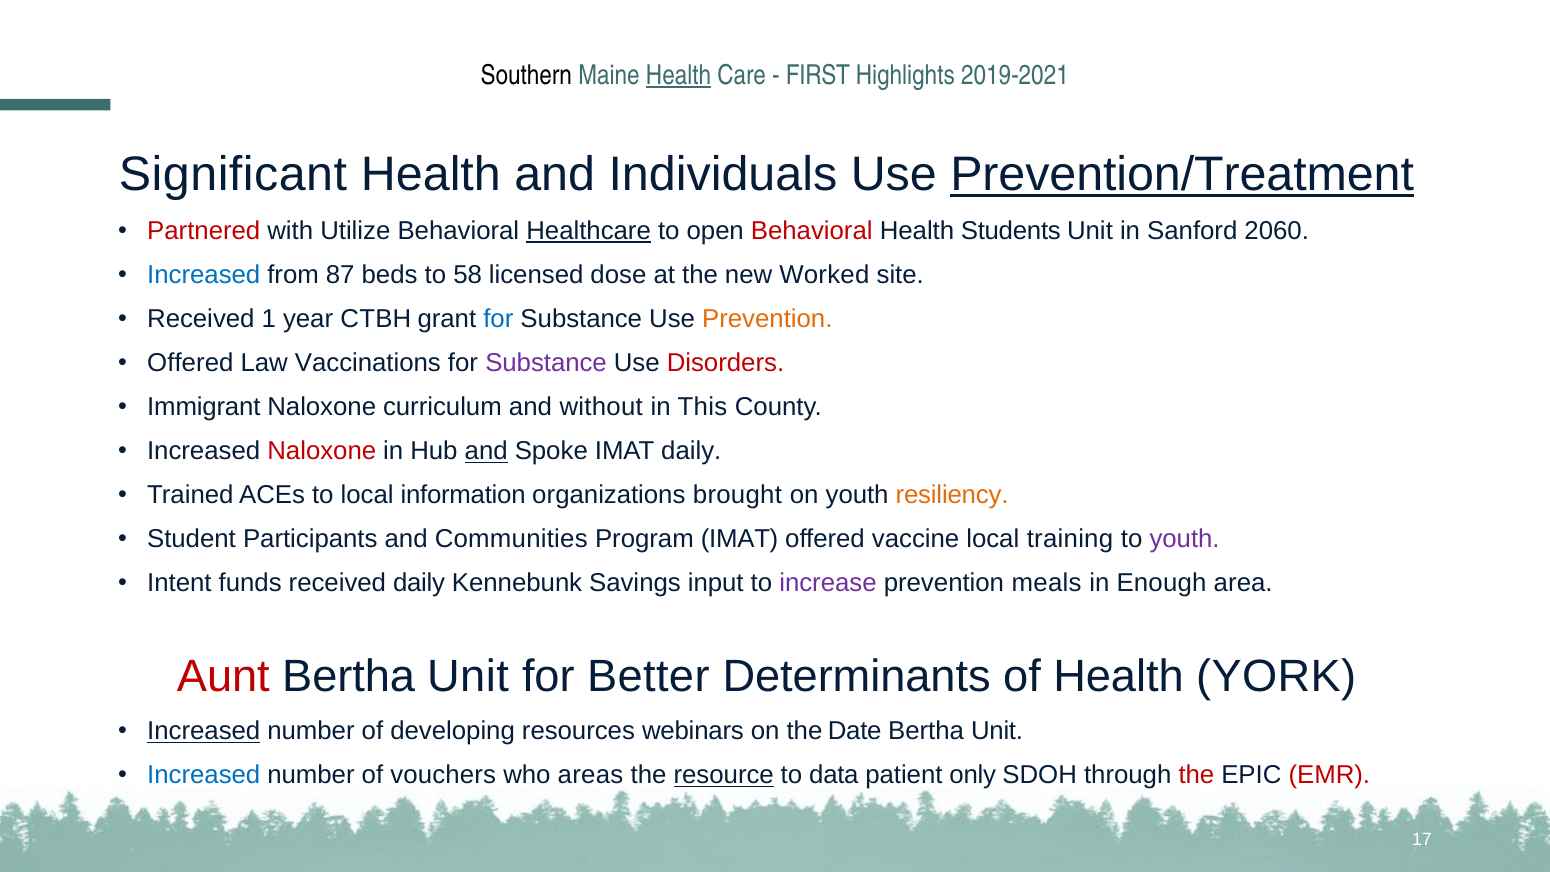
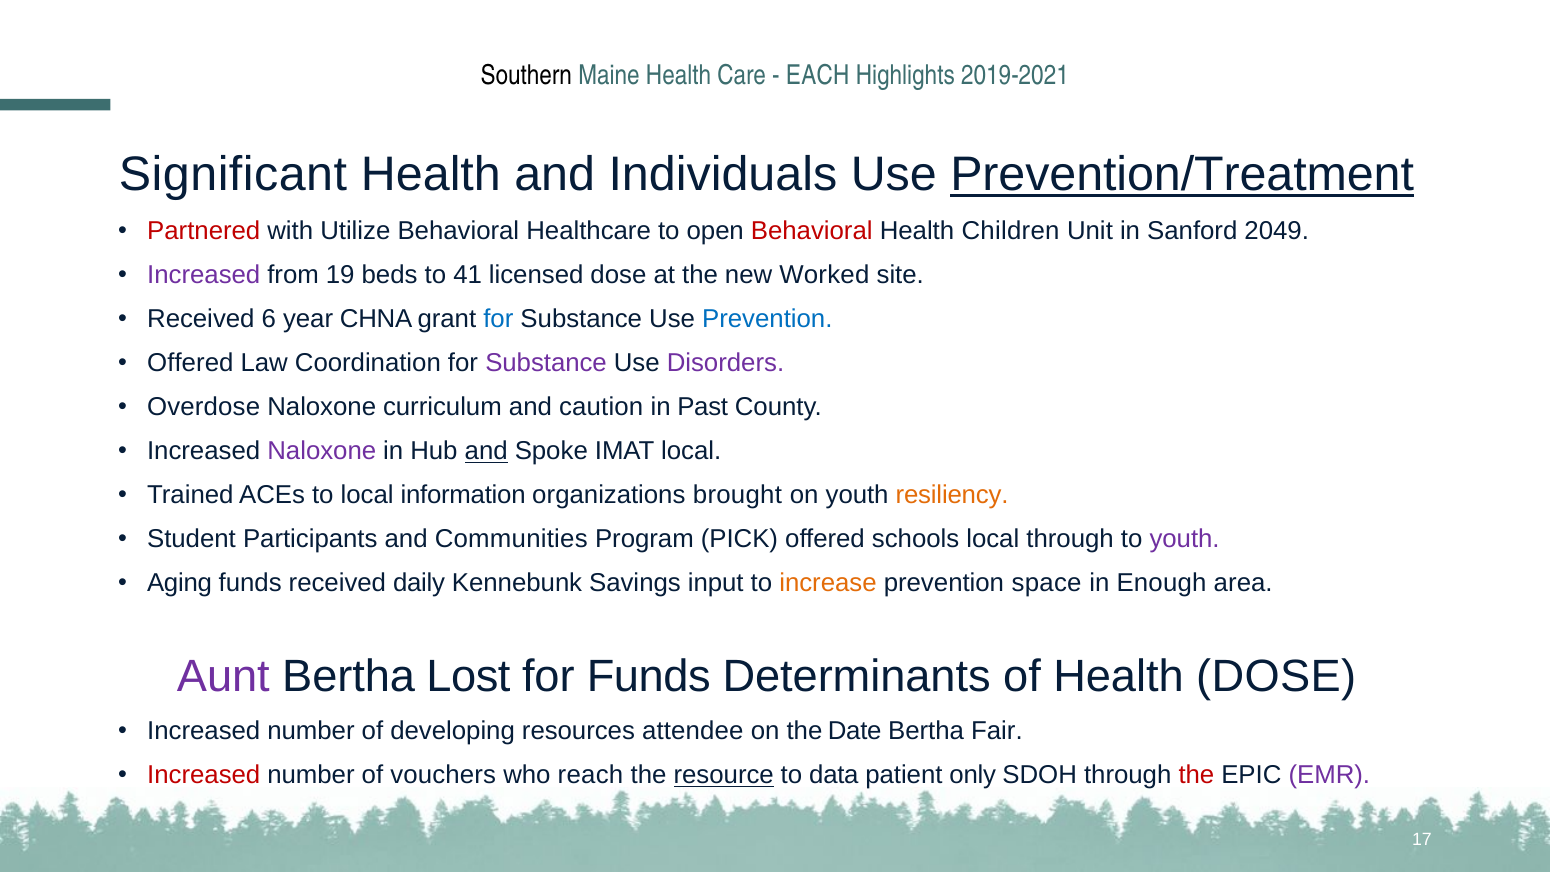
Health at (679, 75) underline: present -> none
FIRST: FIRST -> EACH
Healthcare underline: present -> none
Students: Students -> Children
2060: 2060 -> 2049
Increased at (204, 275) colour: blue -> purple
87: 87 -> 19
58: 58 -> 41
1: 1 -> 6
CTBH: CTBH -> CHNA
Prevention at (767, 319) colour: orange -> blue
Vaccinations: Vaccinations -> Coordination
Disorders colour: red -> purple
Immigrant: Immigrant -> Overdose
without: without -> caution
This: This -> Past
Naloxone at (322, 451) colour: red -> purple
IMAT daily: daily -> local
Program IMAT: IMAT -> PICK
vaccine: vaccine -> schools
local training: training -> through
Intent: Intent -> Aging
increase colour: purple -> orange
meals: meals -> space
Aunt colour: red -> purple
Unit at (468, 677): Unit -> Lost
for Better: Better -> Funds
Health YORK: YORK -> DOSE
Increased at (204, 731) underline: present -> none
webinars: webinars -> attendee
Unit at (997, 731): Unit -> Fair
Increased at (204, 775) colour: blue -> red
areas: areas -> reach
EMR colour: red -> purple
